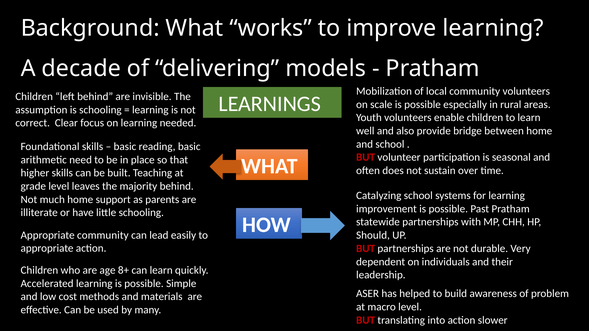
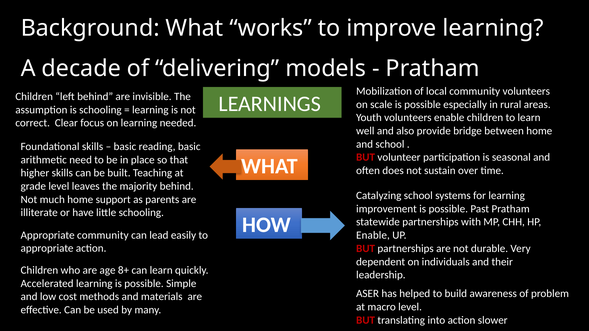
Should at (373, 235): Should -> Enable
